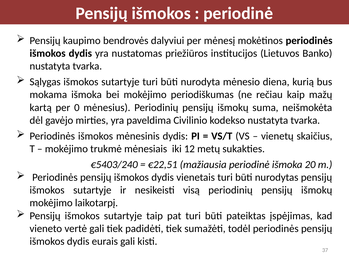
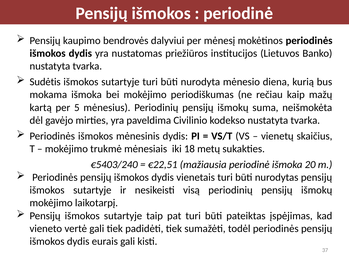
Sąlygas: Sąlygas -> Sudėtis
0: 0 -> 5
12: 12 -> 18
